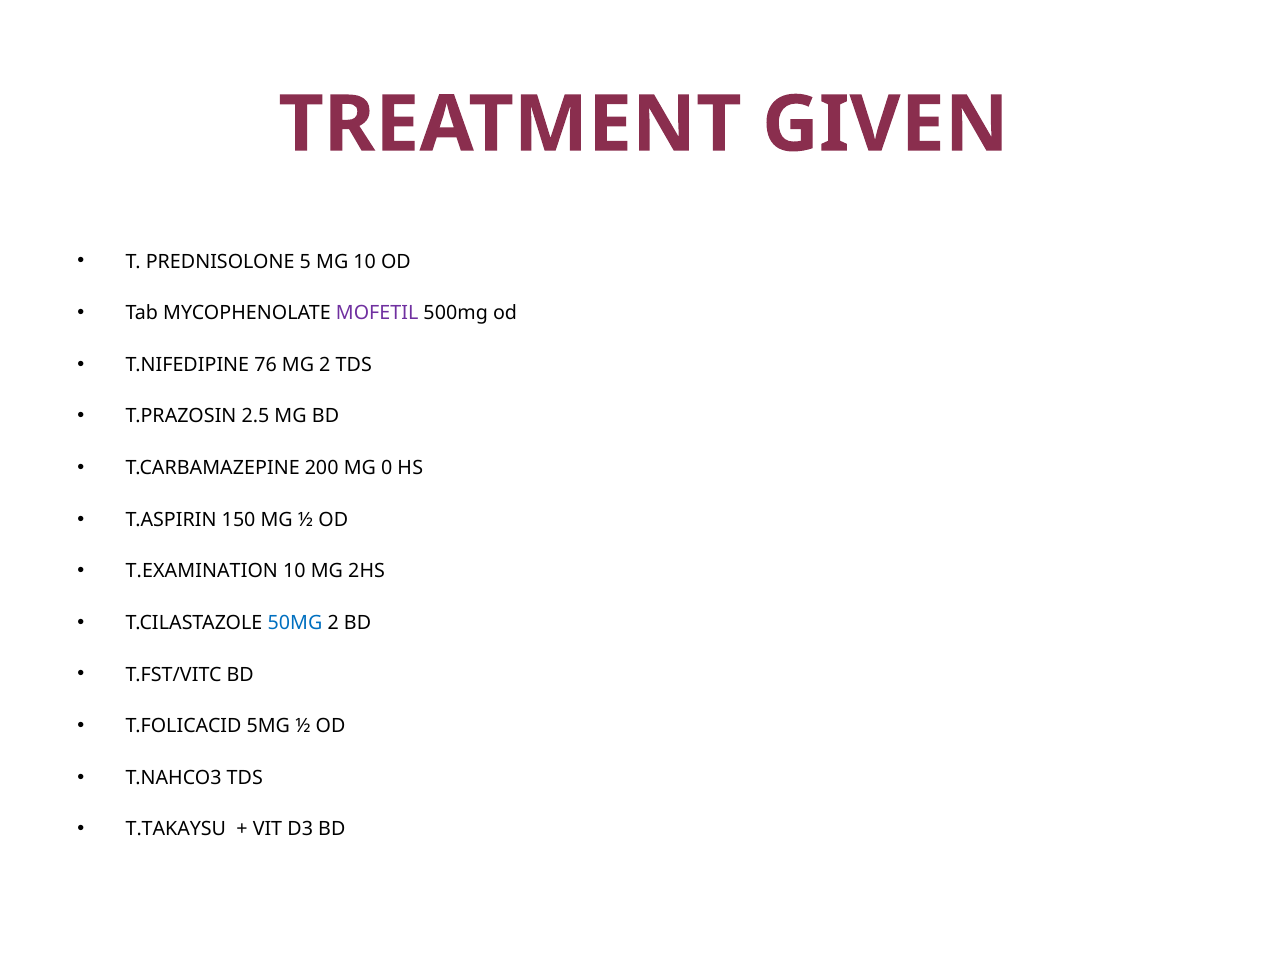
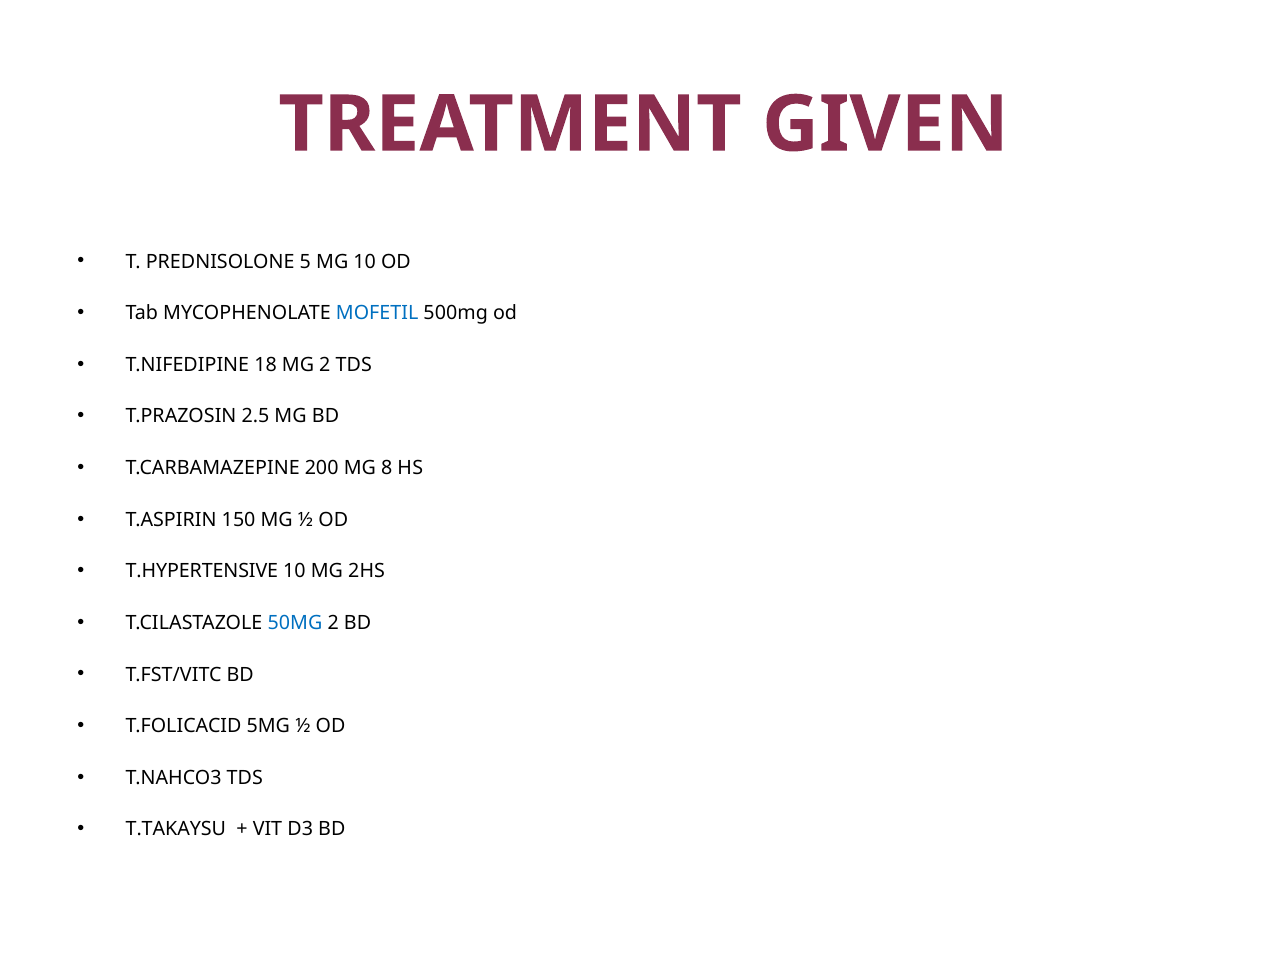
MOFETIL colour: purple -> blue
76: 76 -> 18
0: 0 -> 8
T.EXAMINATION: T.EXAMINATION -> T.HYPERTENSIVE
